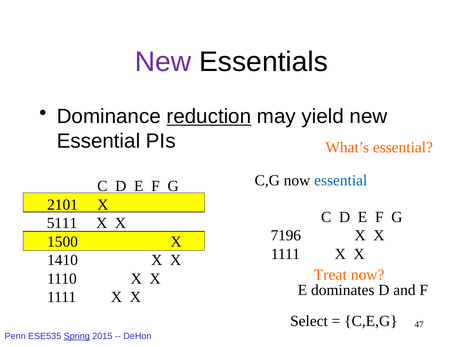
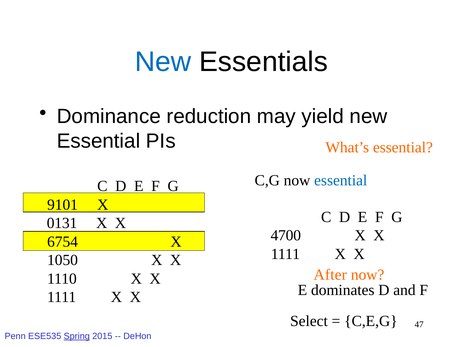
New at (163, 62) colour: purple -> blue
reduction underline: present -> none
2101: 2101 -> 9101
5111: 5111 -> 0131
7196: 7196 -> 4700
1500: 1500 -> 6754
1410: 1410 -> 1050
Treat: Treat -> After
